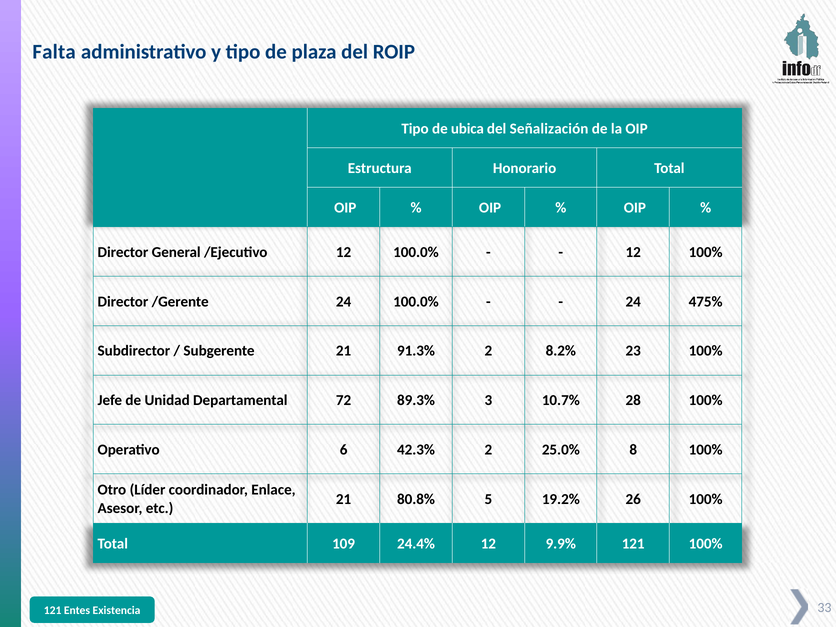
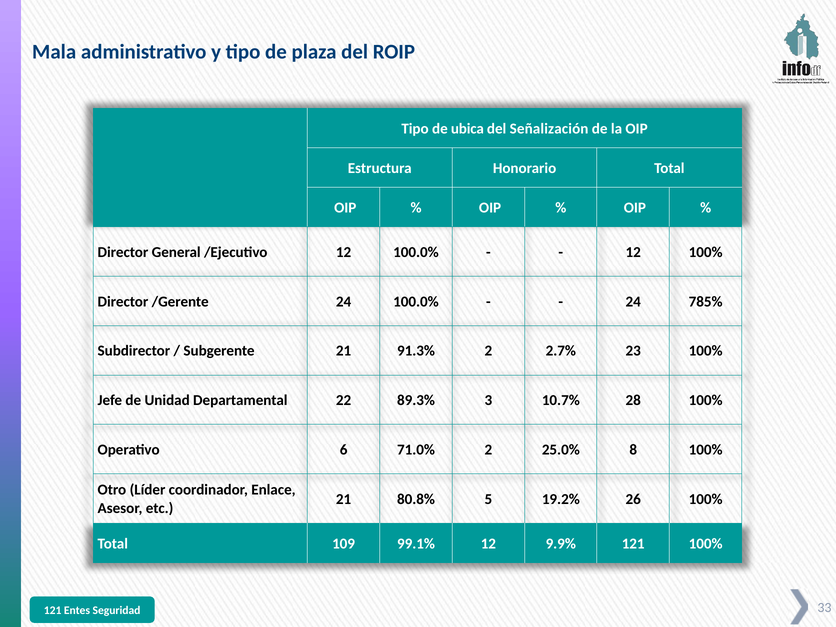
Falta: Falta -> Mala
475%: 475% -> 785%
8.2%: 8.2% -> 2.7%
72: 72 -> 22
42.3%: 42.3% -> 71.0%
24.4%: 24.4% -> 99.1%
Existencia: Existencia -> Seguridad
